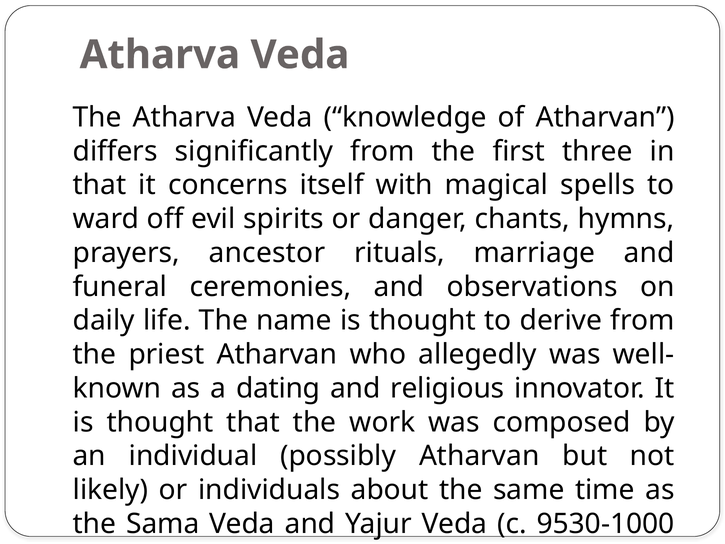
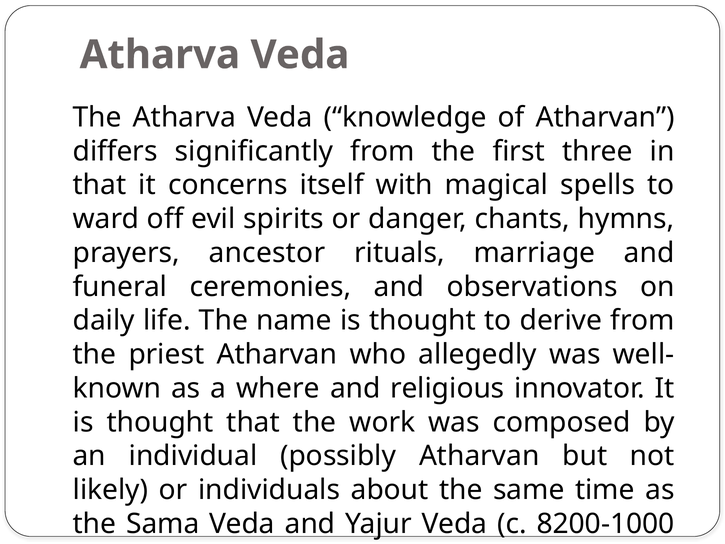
dating: dating -> where
9530-1000: 9530-1000 -> 8200-1000
